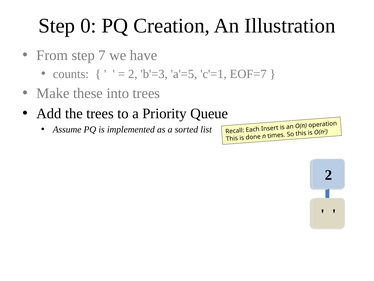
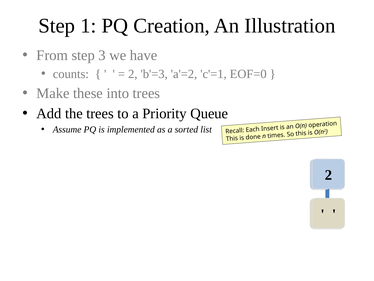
Step 0: 0 -> 1
step 7: 7 -> 3
a'=5: a'=5 -> a'=2
EOF=7: EOF=7 -> EOF=0
